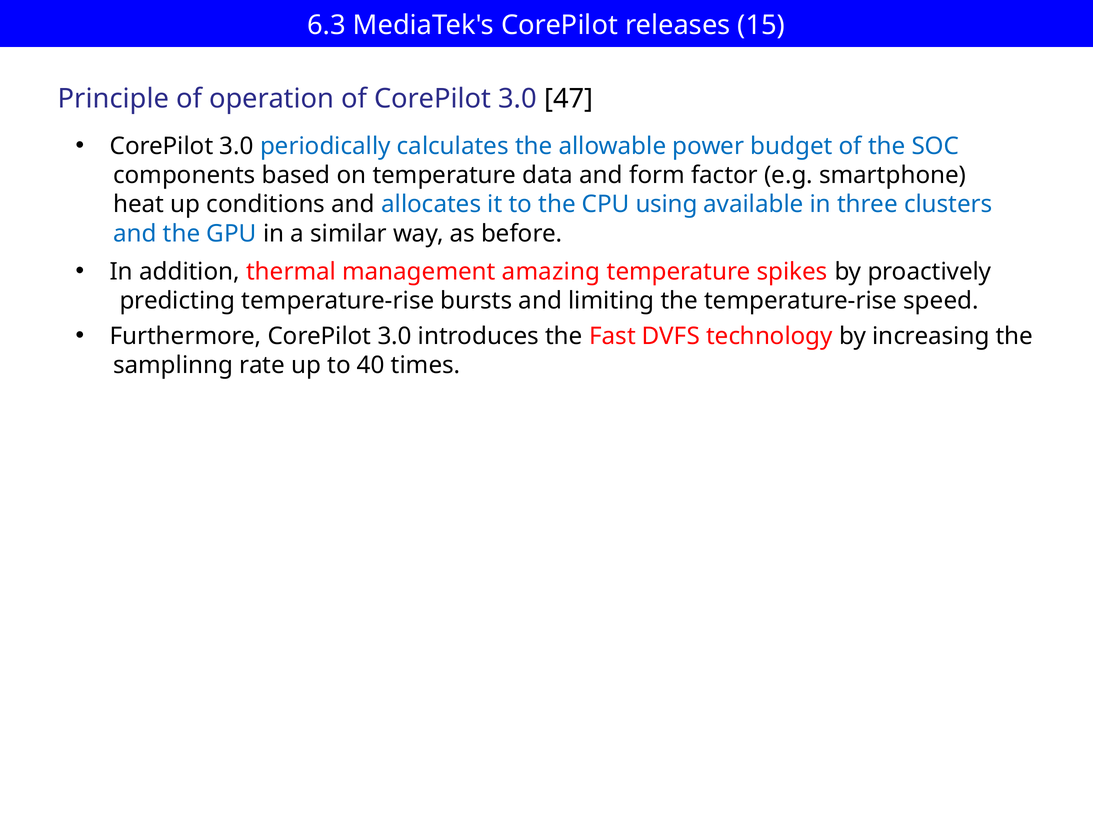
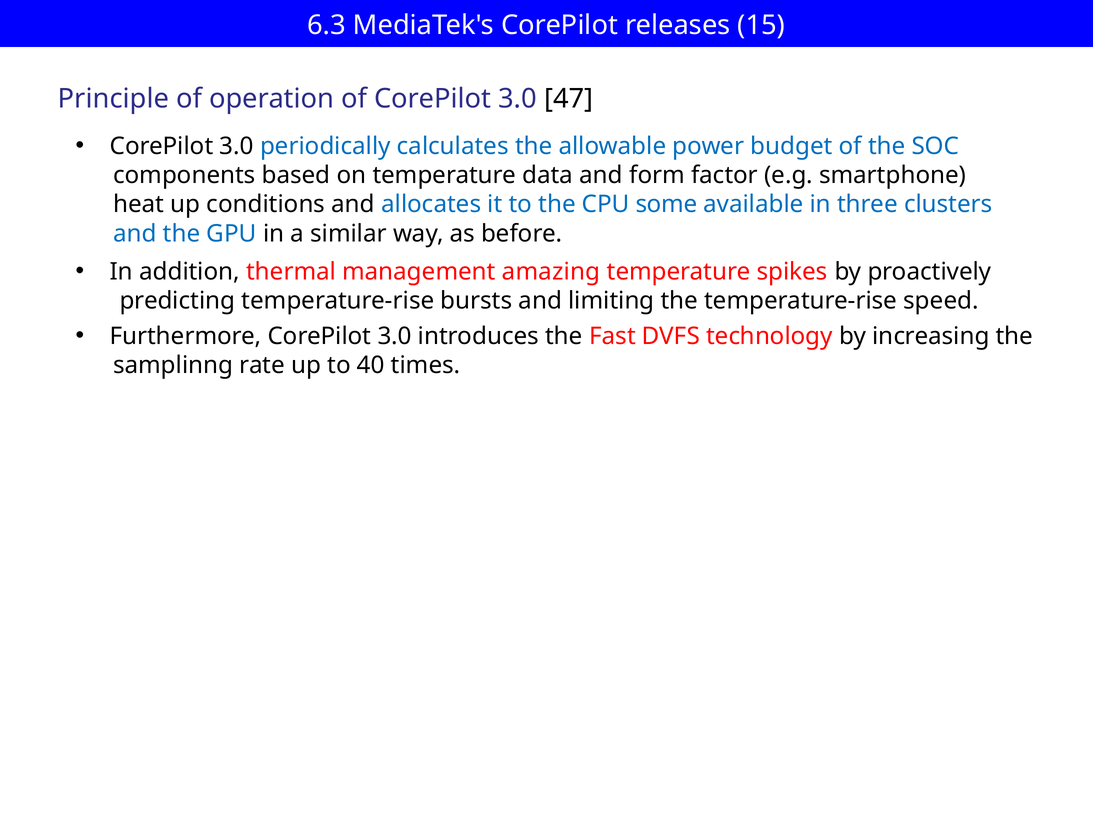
using: using -> some
